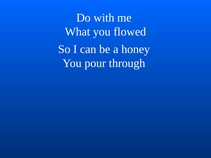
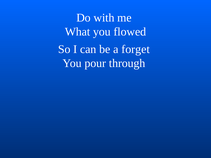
honey: honey -> forget
